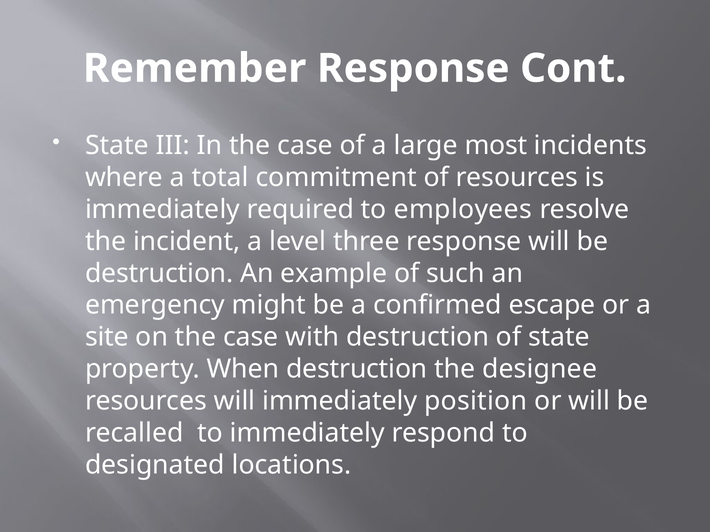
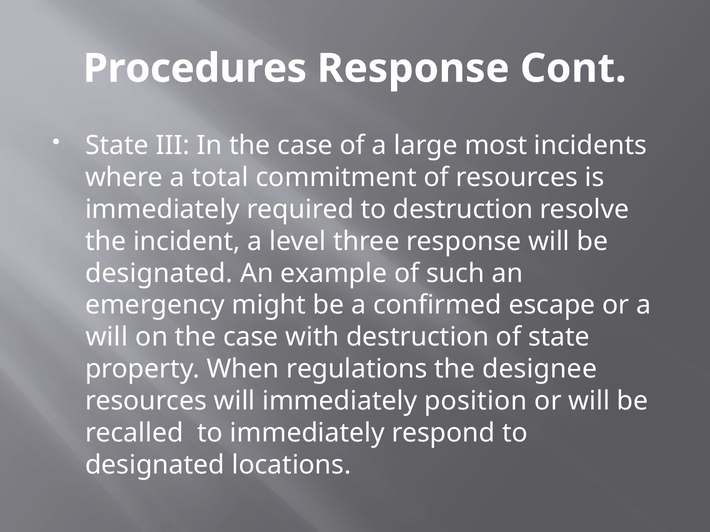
Remember: Remember -> Procedures
to employees: employees -> destruction
destruction at (159, 274): destruction -> designated
site at (107, 337): site -> will
When destruction: destruction -> regulations
